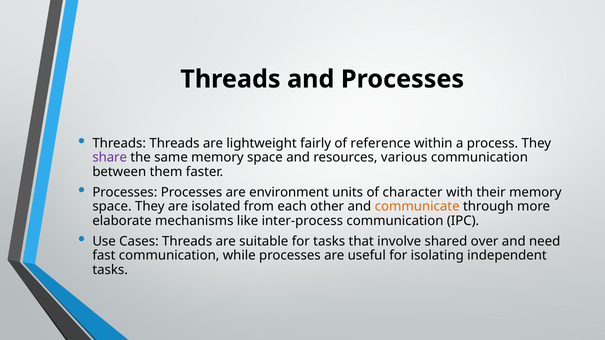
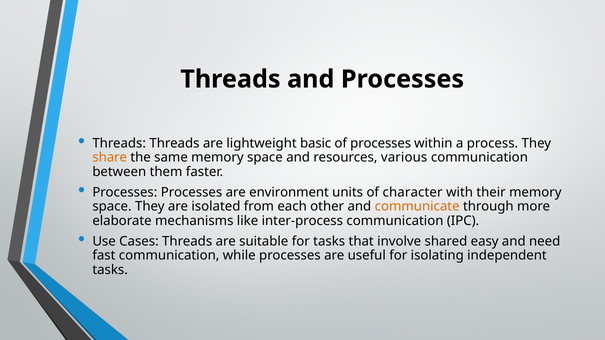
fairly: fairly -> basic
of reference: reference -> processes
share colour: purple -> orange
over: over -> easy
